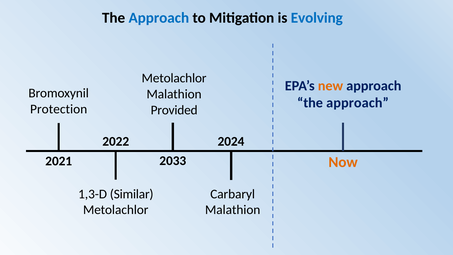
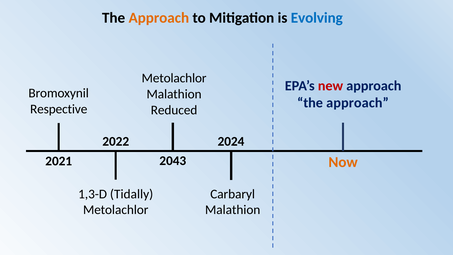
Approach at (159, 18) colour: blue -> orange
new colour: orange -> red
Protection: Protection -> Respective
Provided: Provided -> Reduced
2033: 2033 -> 2043
Similar: Similar -> Tidally
